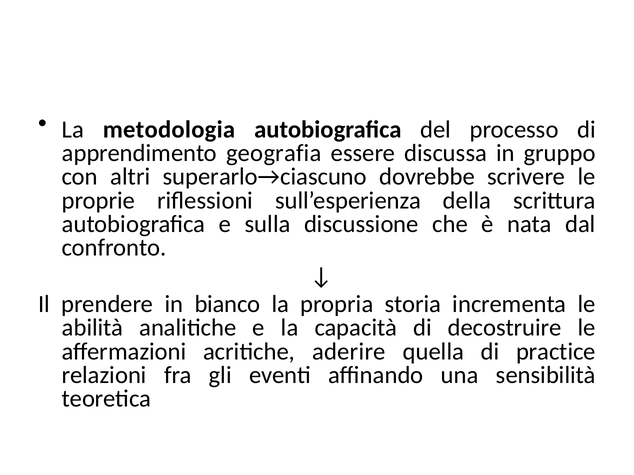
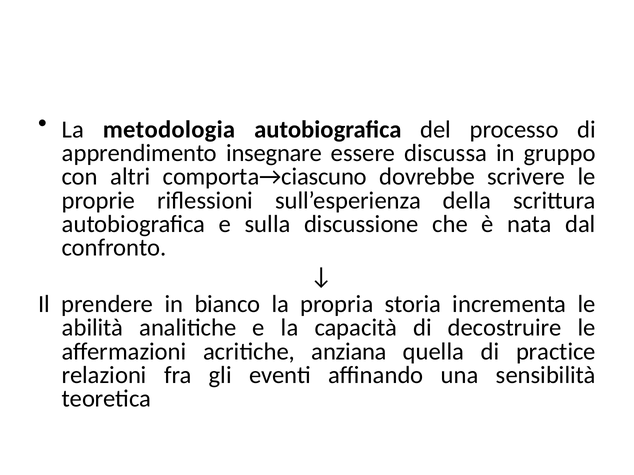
geografia: geografia -> insegnare
superarlo→ciascuno: superarlo→ciascuno -> comporta→ciascuno
aderire: aderire -> anziana
